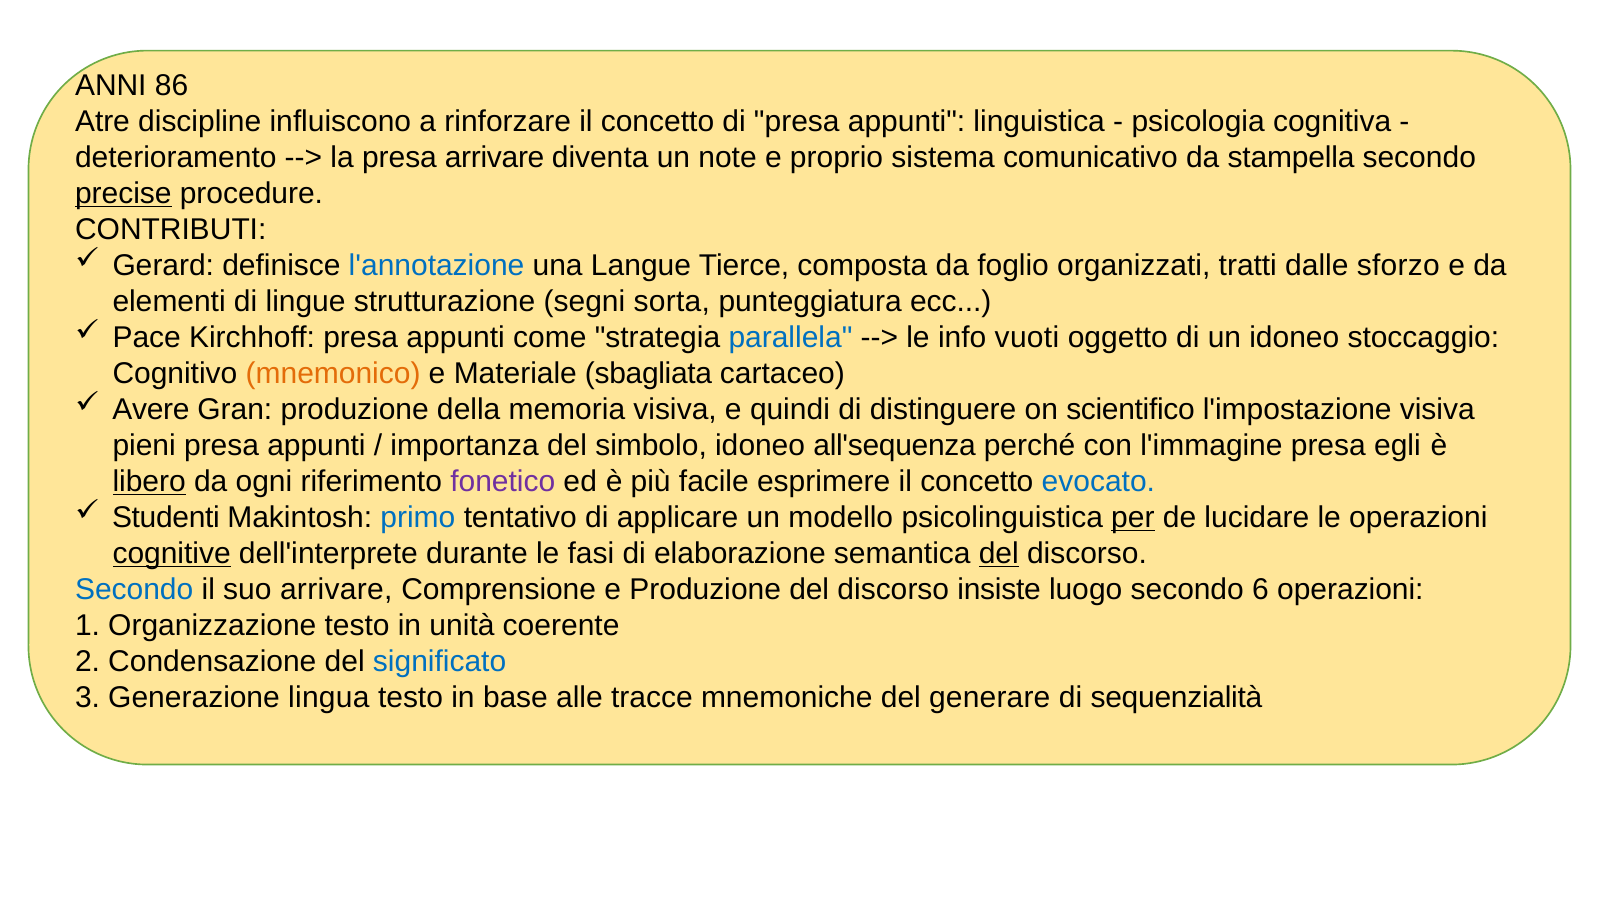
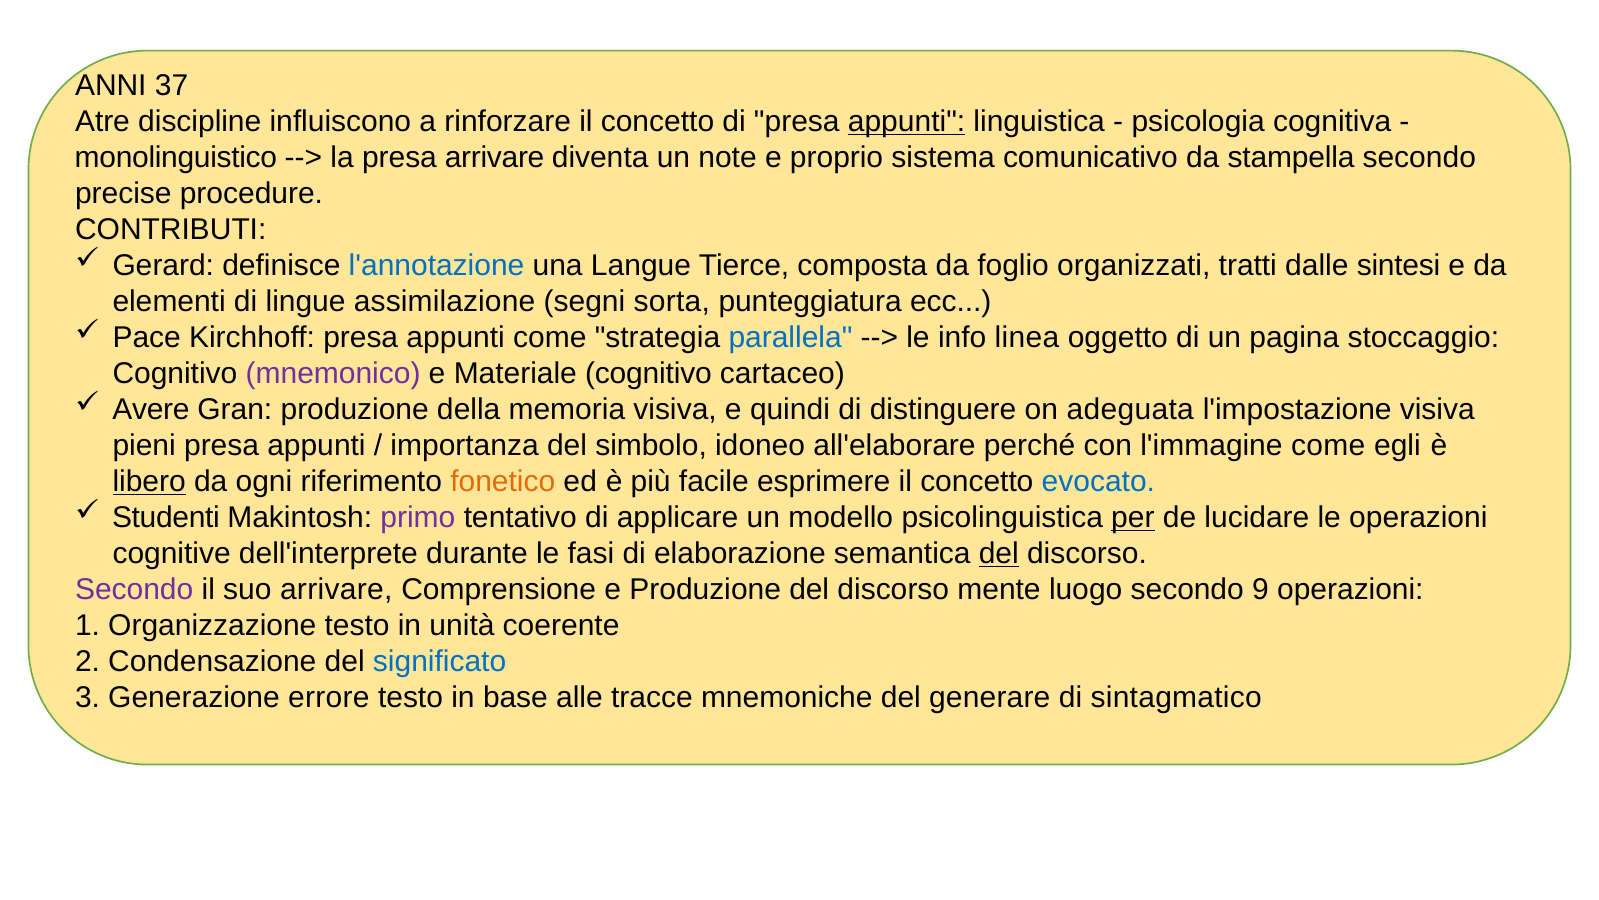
86: 86 -> 37
appunti at (907, 122) underline: none -> present
deterioramento: deterioramento -> monolinguistico
precise underline: present -> none
sforzo: sforzo -> sintesi
strutturazione: strutturazione -> assimilazione
vuoti: vuoti -> linea
un idoneo: idoneo -> pagina
mnemonico colour: orange -> purple
Materiale sbagliata: sbagliata -> cognitivo
scientifico: scientifico -> adeguata
all'sequenza: all'sequenza -> all'elaborare
l'immagine presa: presa -> come
fonetico colour: purple -> orange
primo colour: blue -> purple
cognitive underline: present -> none
Secondo at (134, 589) colour: blue -> purple
insiste: insiste -> mente
6: 6 -> 9
lingua: lingua -> errore
sequenzialità: sequenzialità -> sintagmatico
